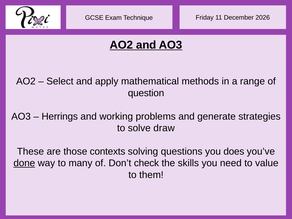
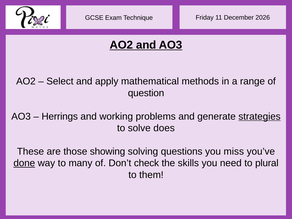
strategies underline: none -> present
draw: draw -> does
contexts: contexts -> showing
does: does -> miss
value: value -> plural
